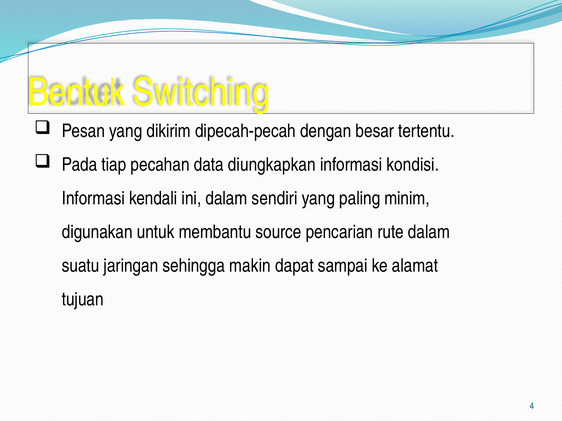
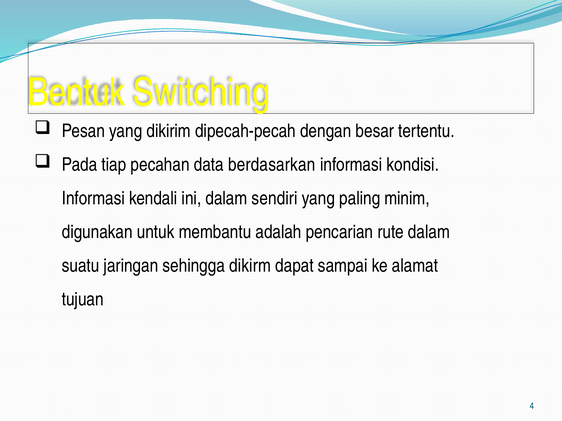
diungkapkan: diungkapkan -> berdasarkan
source: source -> adalah
makin: makin -> dikirm
